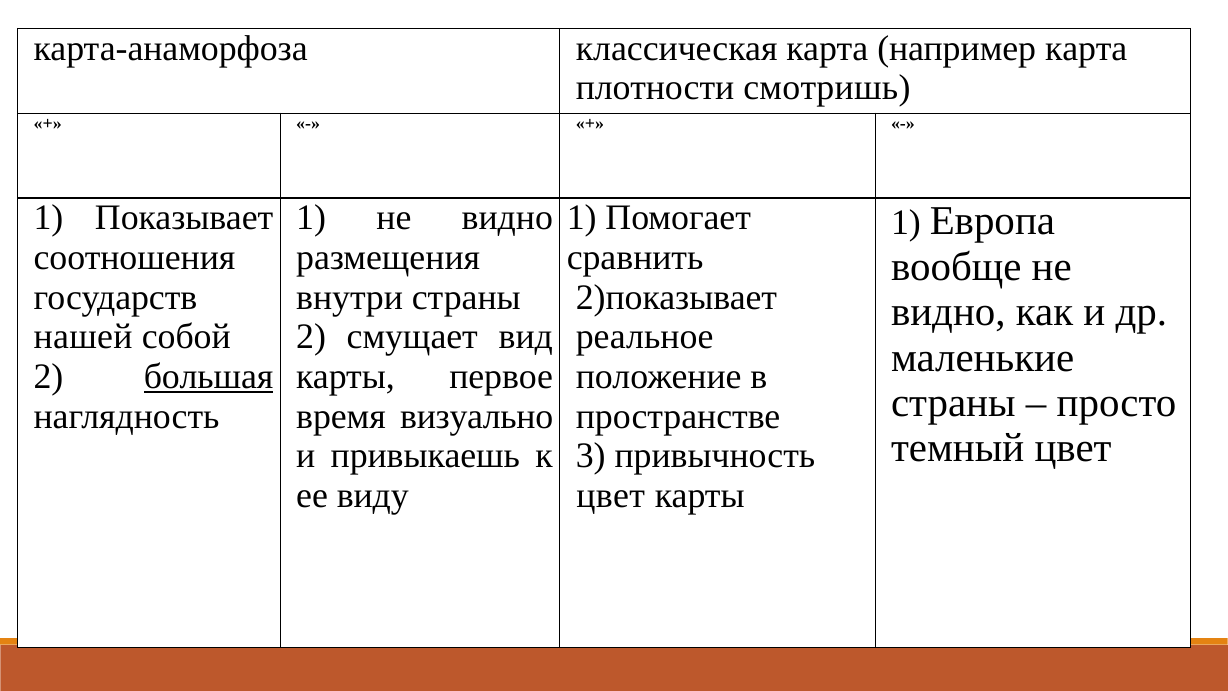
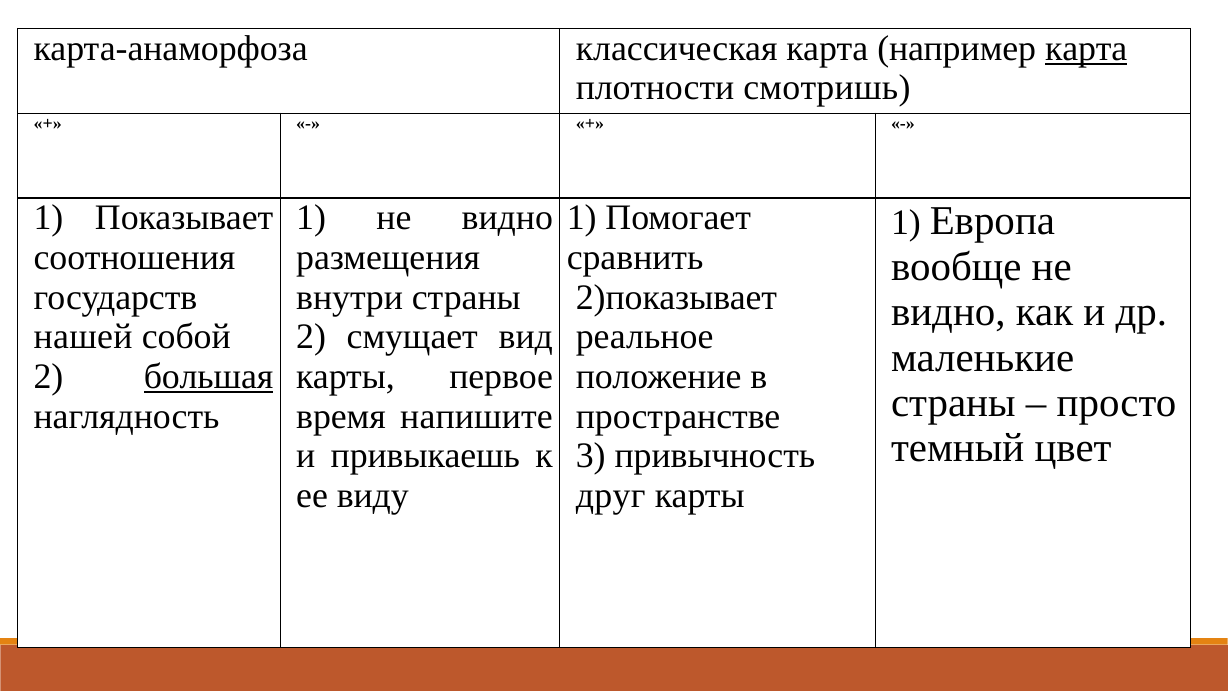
карта at (1086, 48) underline: none -> present
визуально: визуально -> напишите
цвет at (611, 495): цвет -> друг
